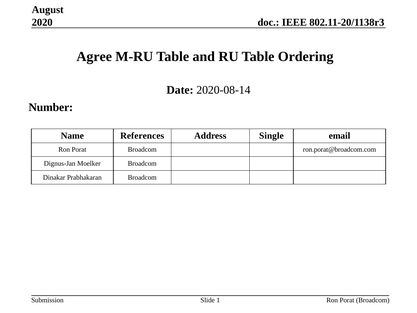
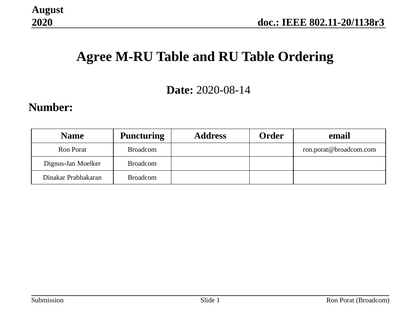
References: References -> Puncturing
Single: Single -> Order
